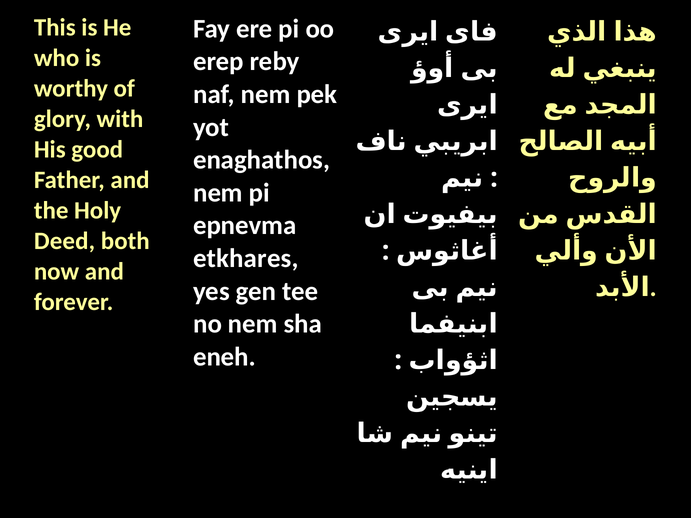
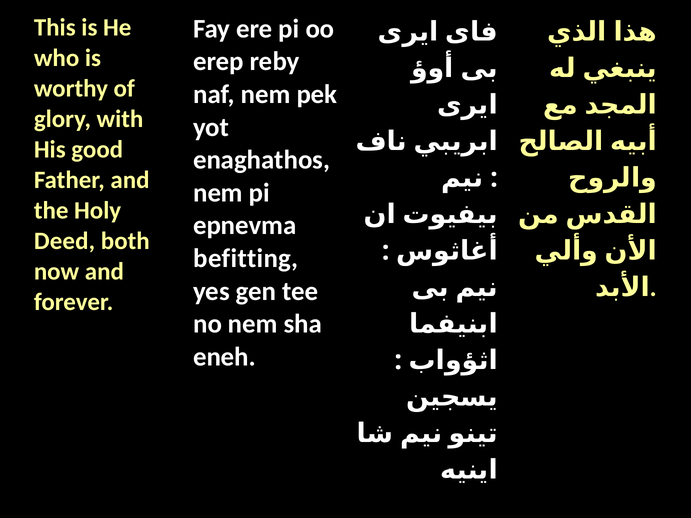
etkhares: etkhares -> befitting
